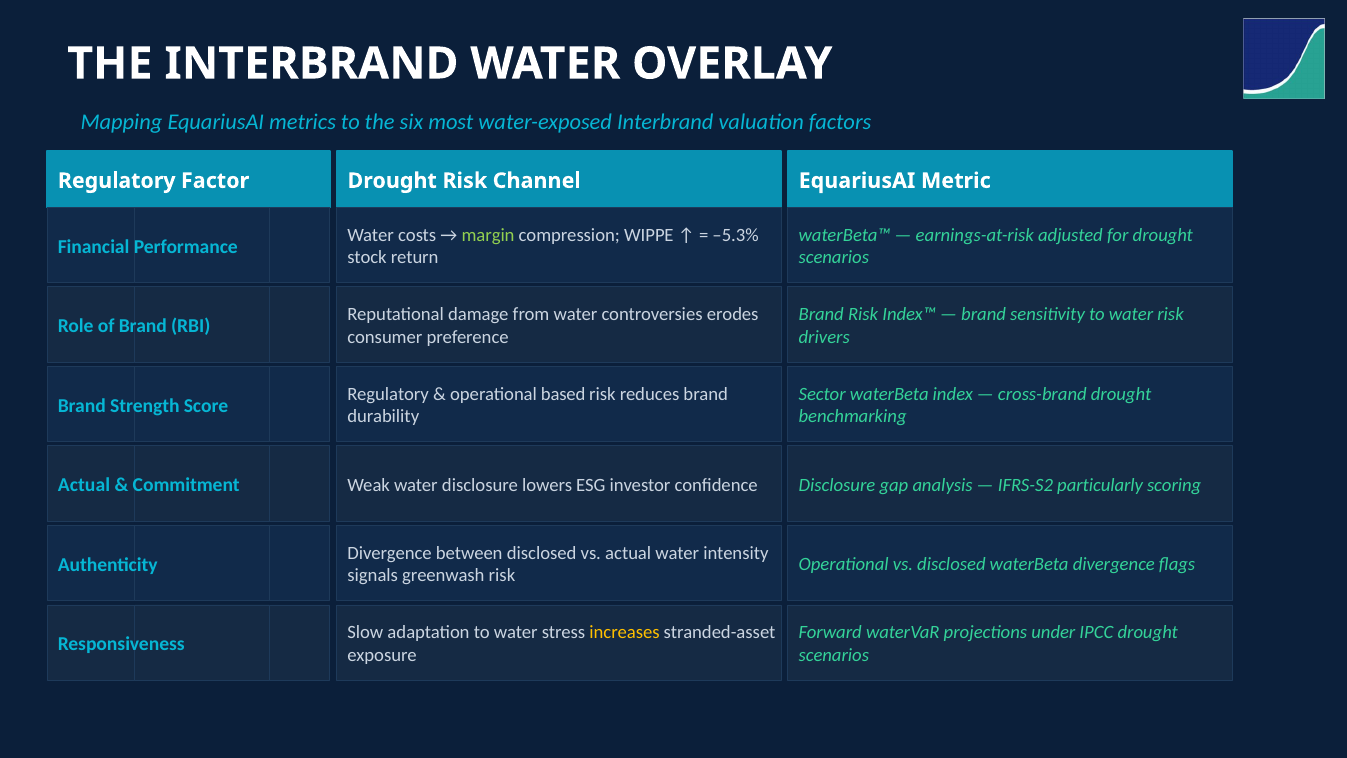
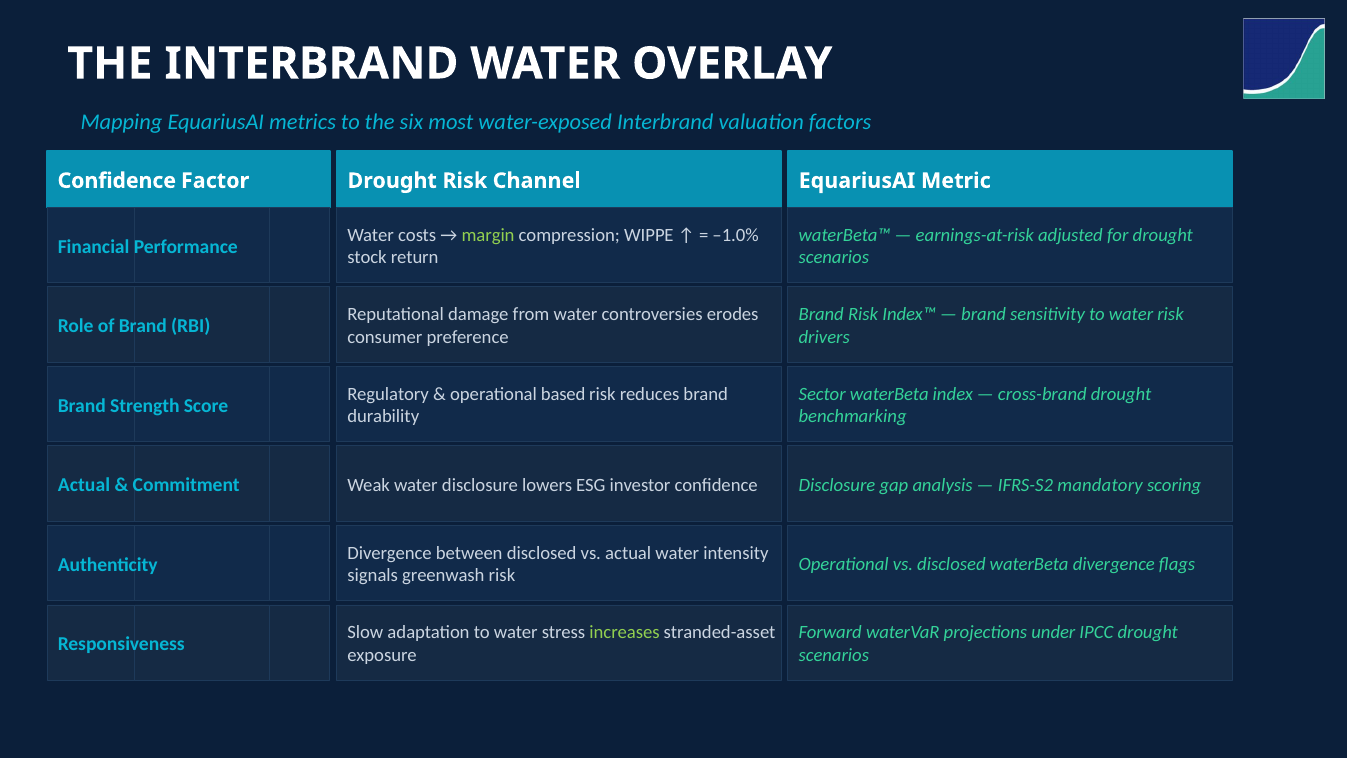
Regulatory at (117, 181): Regulatory -> Confidence
–5.3%: –5.3% -> –1.0%
particularly: particularly -> mandatory
increases colour: yellow -> light green
